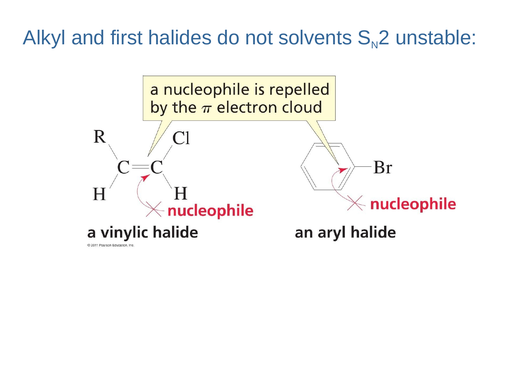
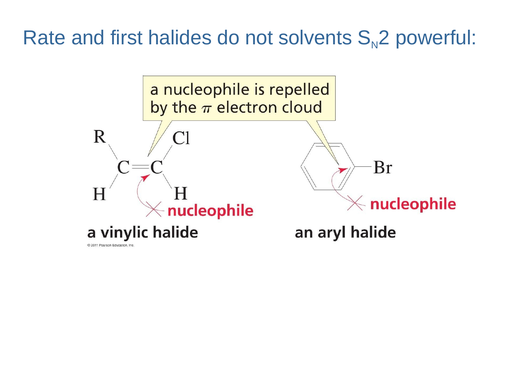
Alkyl: Alkyl -> Rate
unstable: unstable -> powerful
